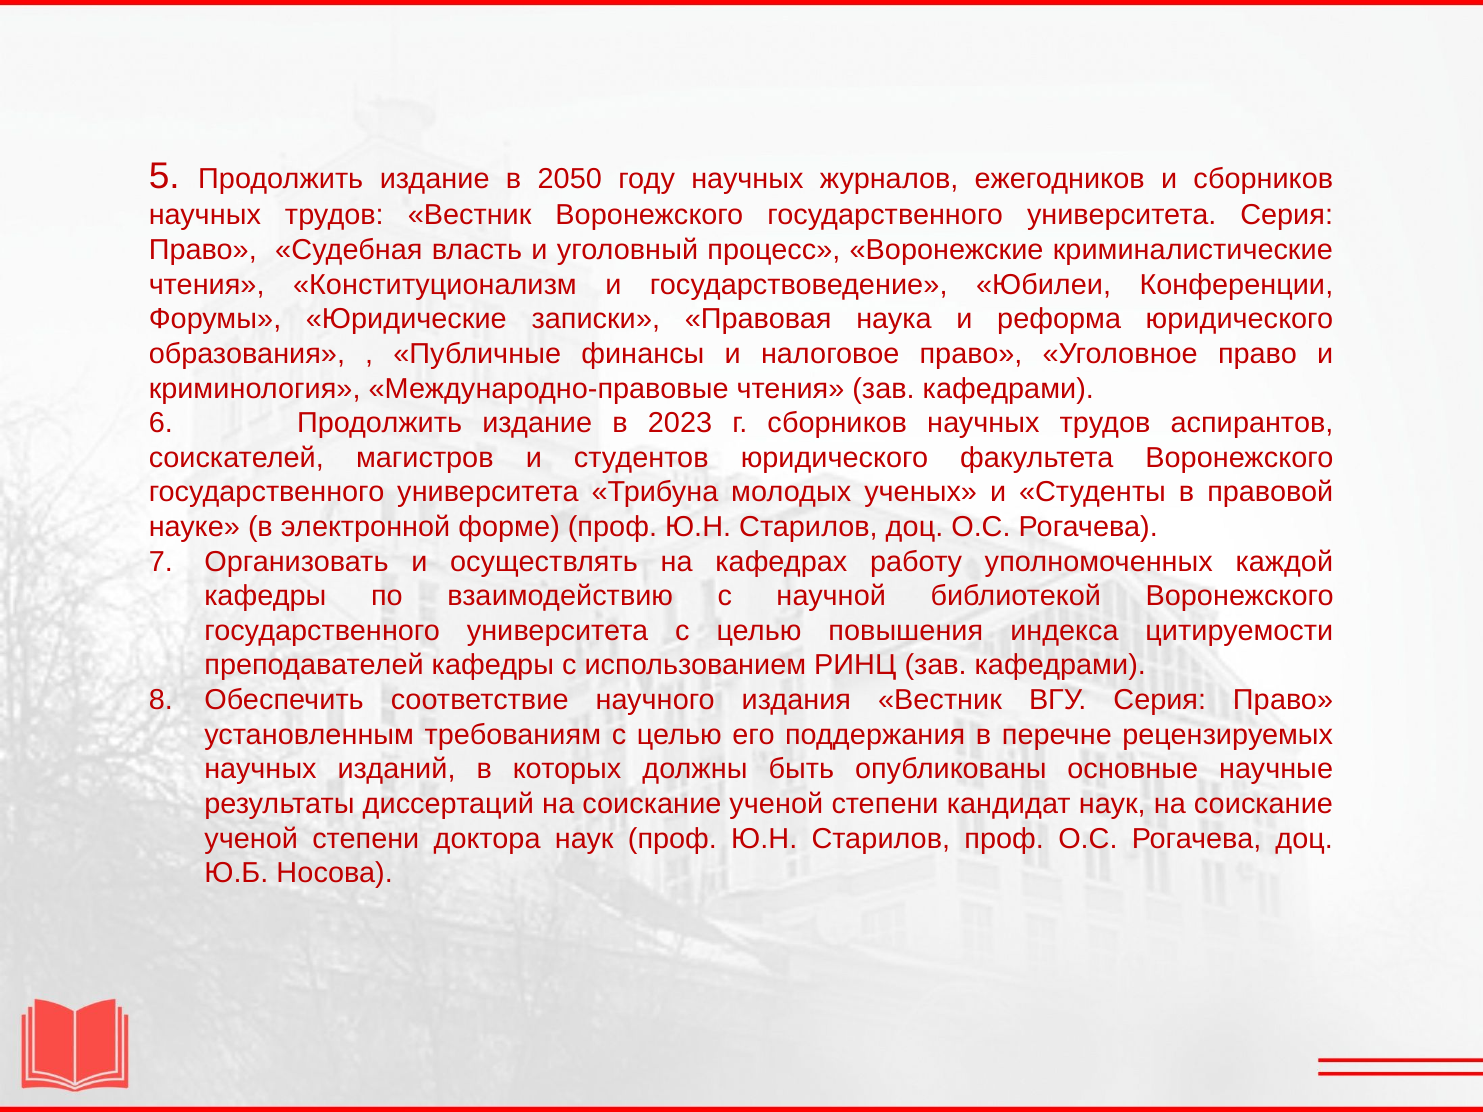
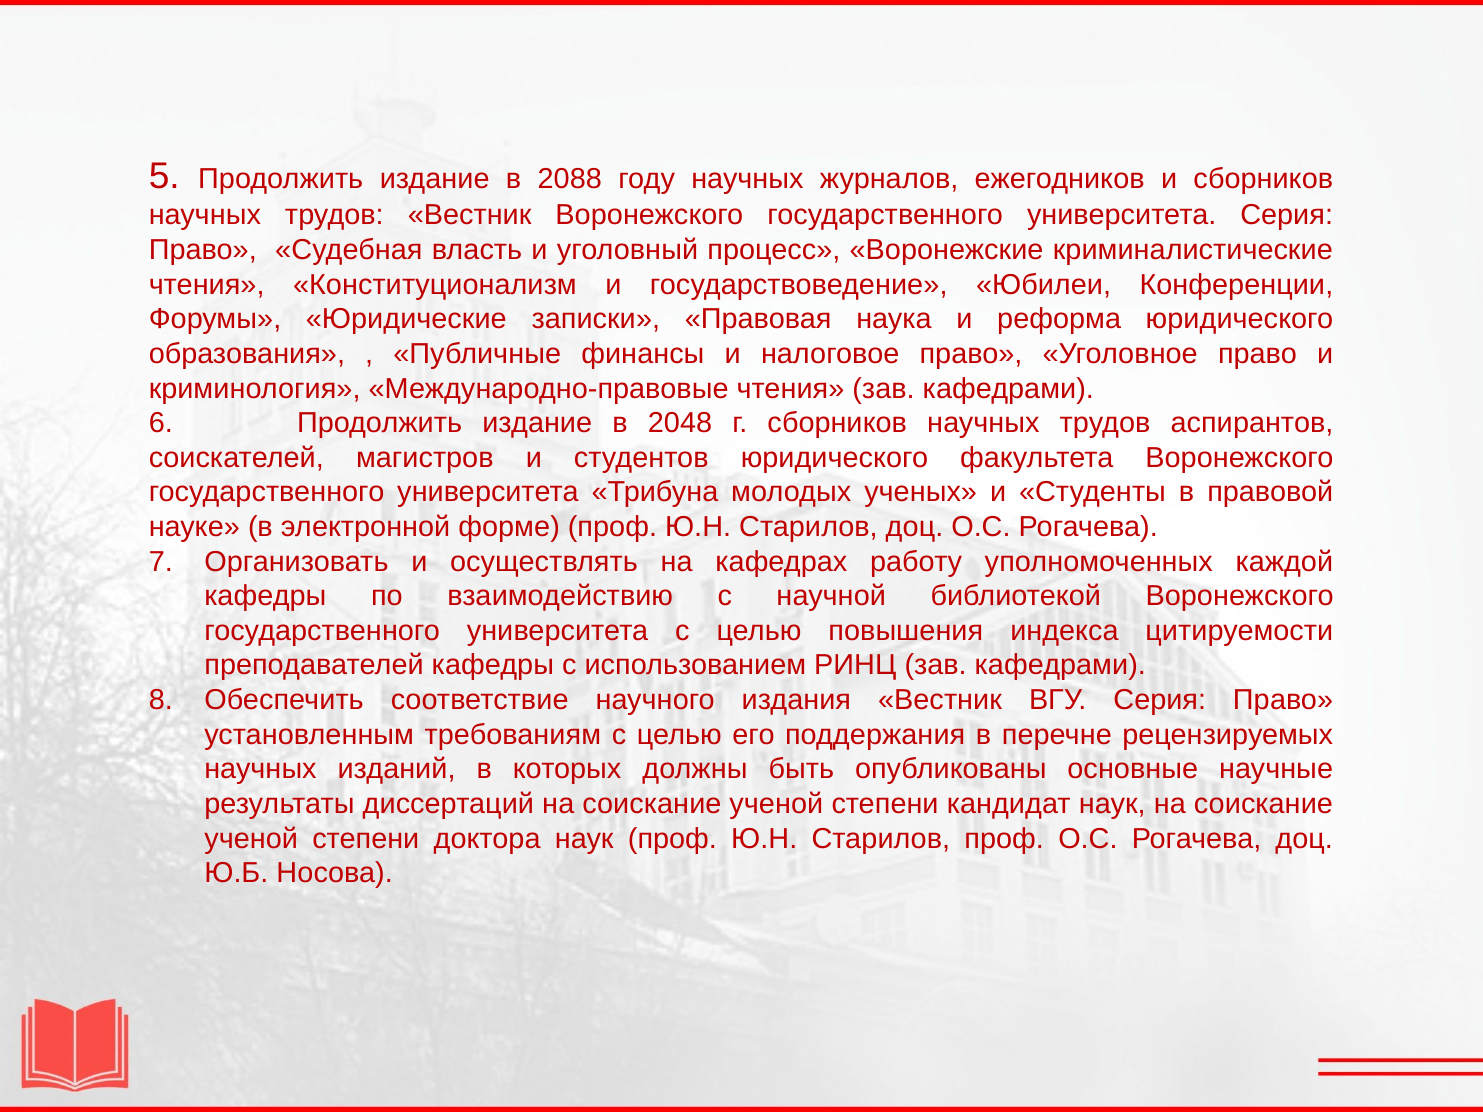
2050: 2050 -> 2088
2023: 2023 -> 2048
